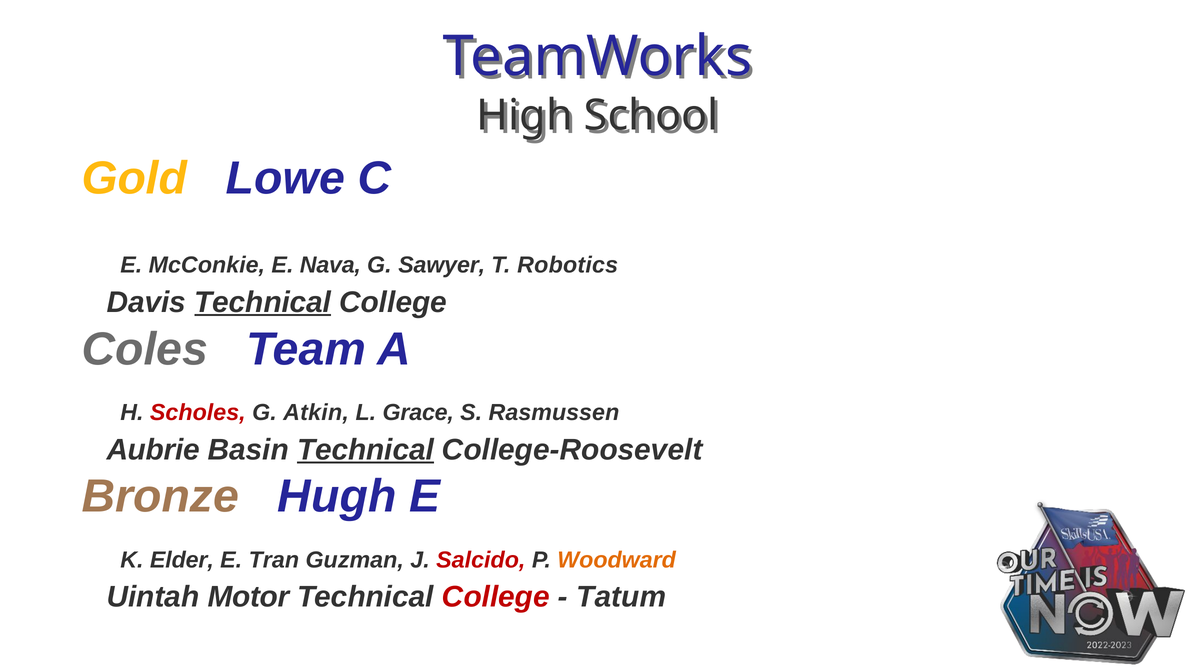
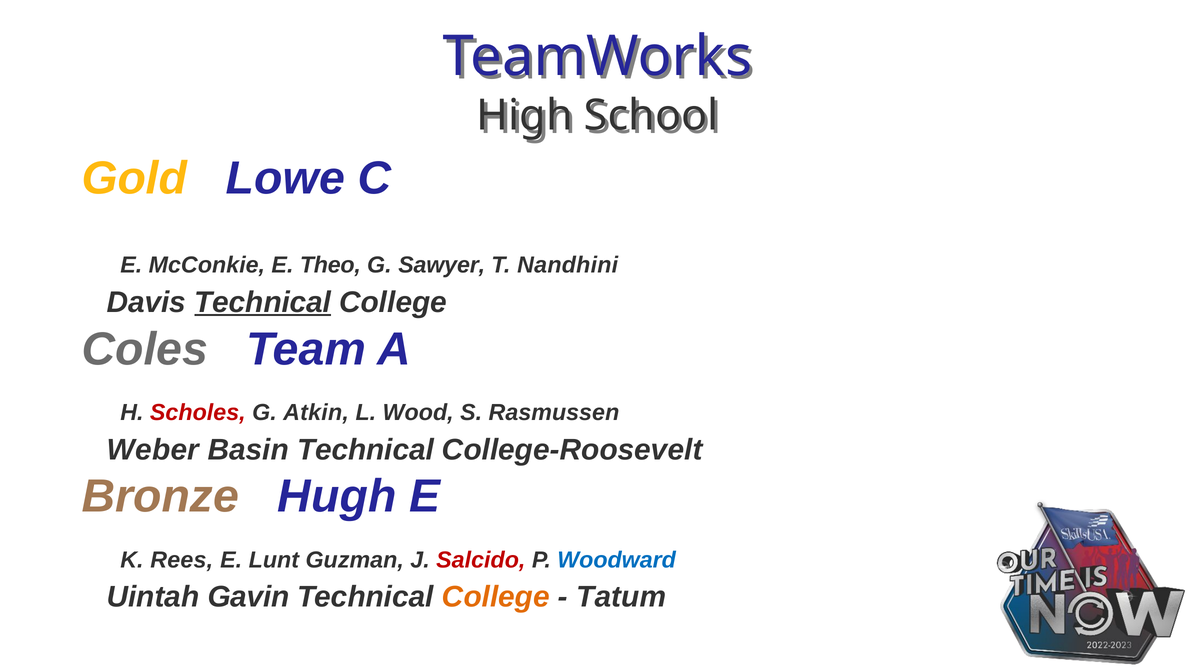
Nava: Nava -> Theo
Robotics: Robotics -> Nandhini
Grace: Grace -> Wood
Aubrie: Aubrie -> Weber
Technical at (366, 450) underline: present -> none
Elder: Elder -> Rees
Tran: Tran -> Lunt
Woodward colour: orange -> blue
Motor: Motor -> Gavin
College at (496, 597) colour: red -> orange
